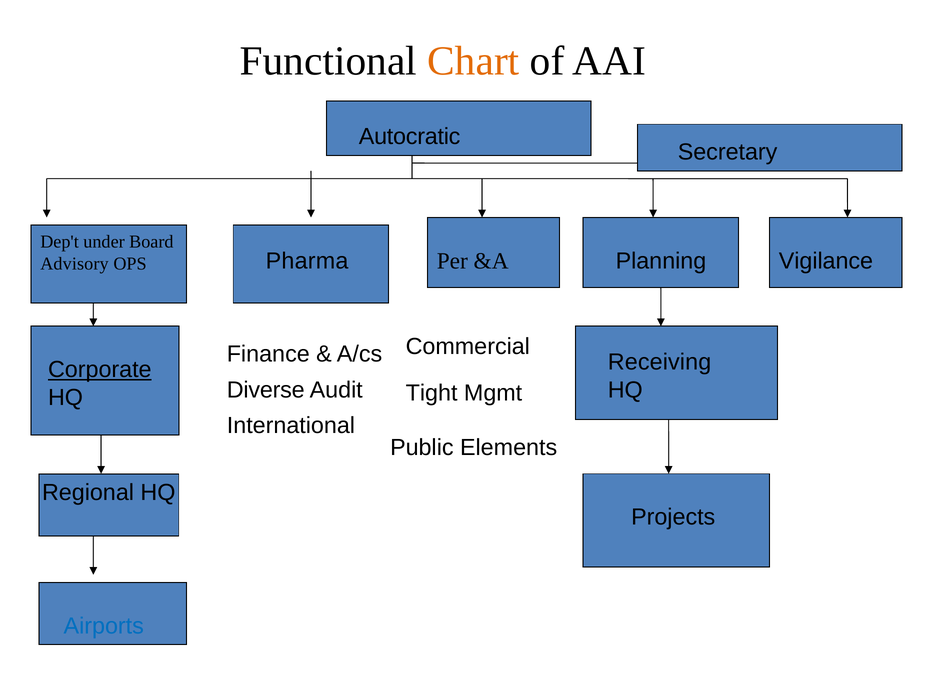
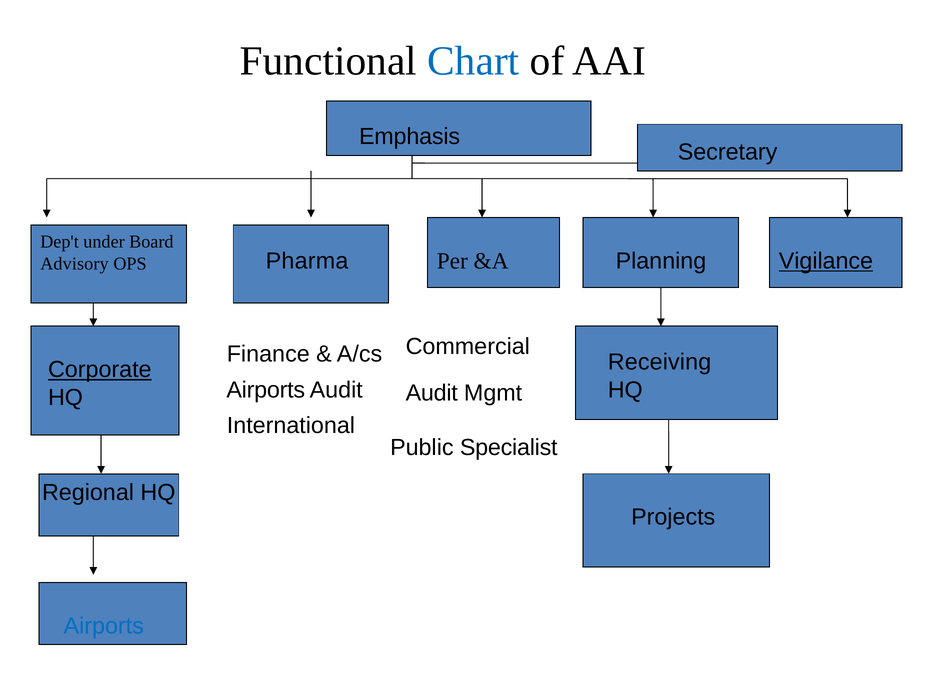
Chart colour: orange -> blue
Autocratic: Autocratic -> Emphasis
Vigilance underline: none -> present
Diverse at (266, 390): Diverse -> Airports
Tight at (432, 393): Tight -> Audit
Elements: Elements -> Specialist
